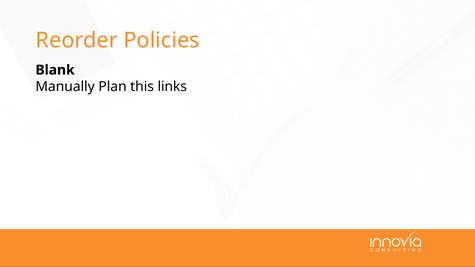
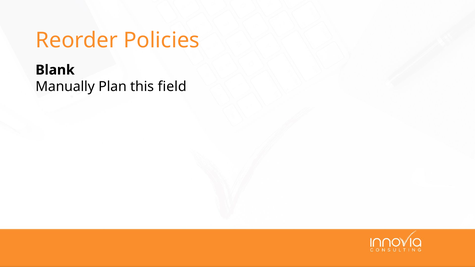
links: links -> field
